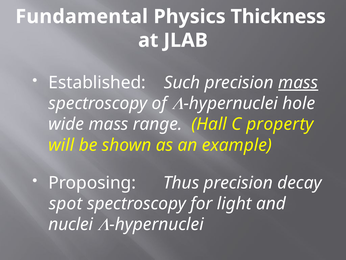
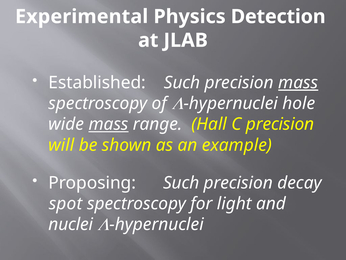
Fundamental: Fundamental -> Experimental
Thickness: Thickness -> Detection
mass at (109, 124) underline: none -> present
C property: property -> precision
Proposing Thus: Thus -> Such
